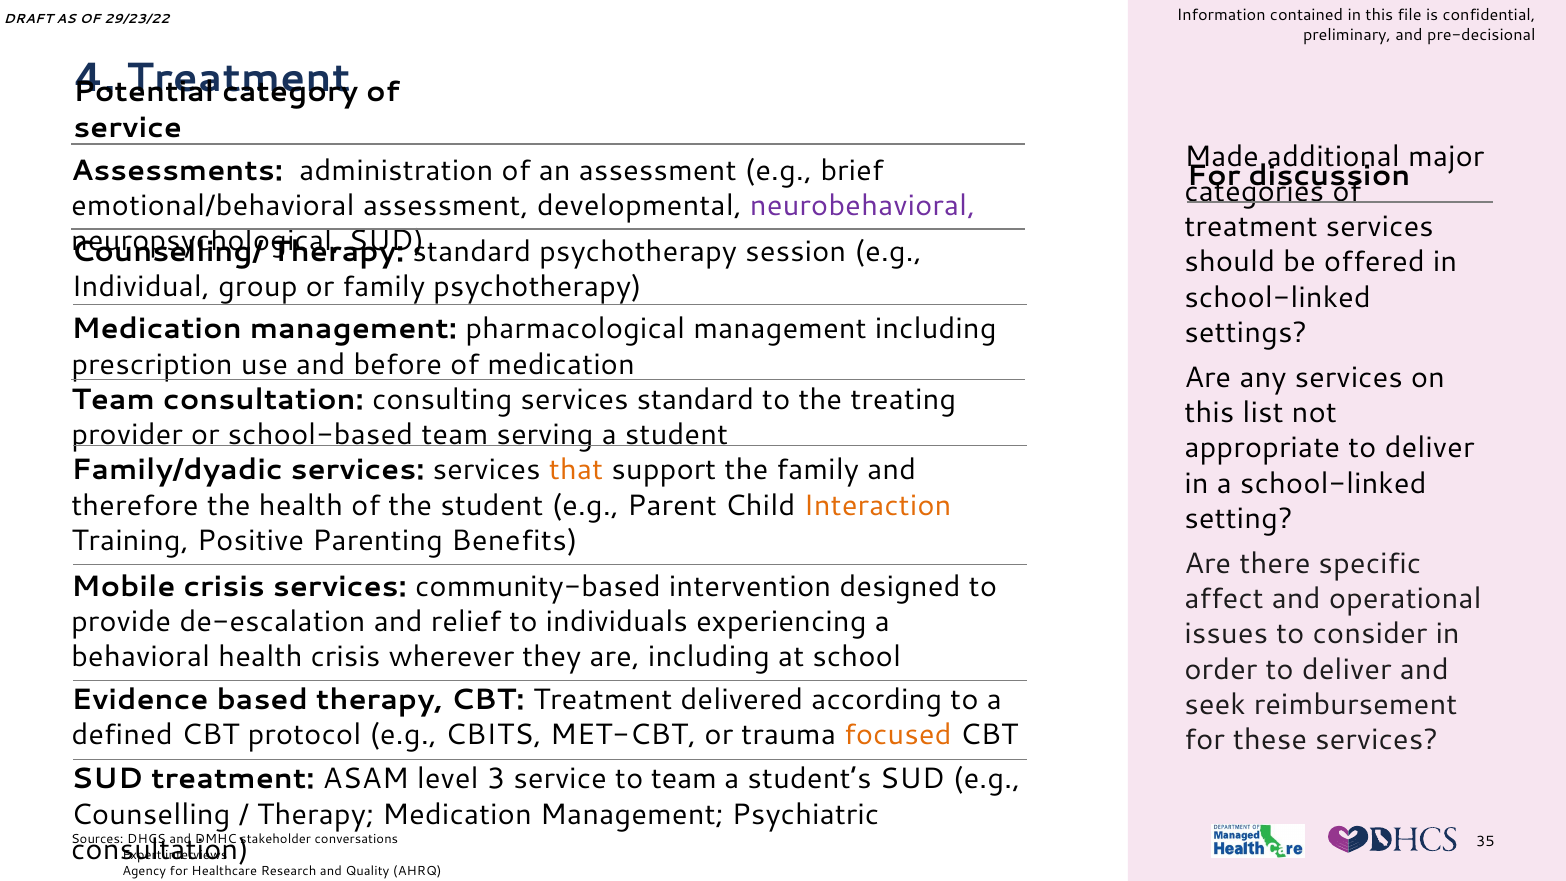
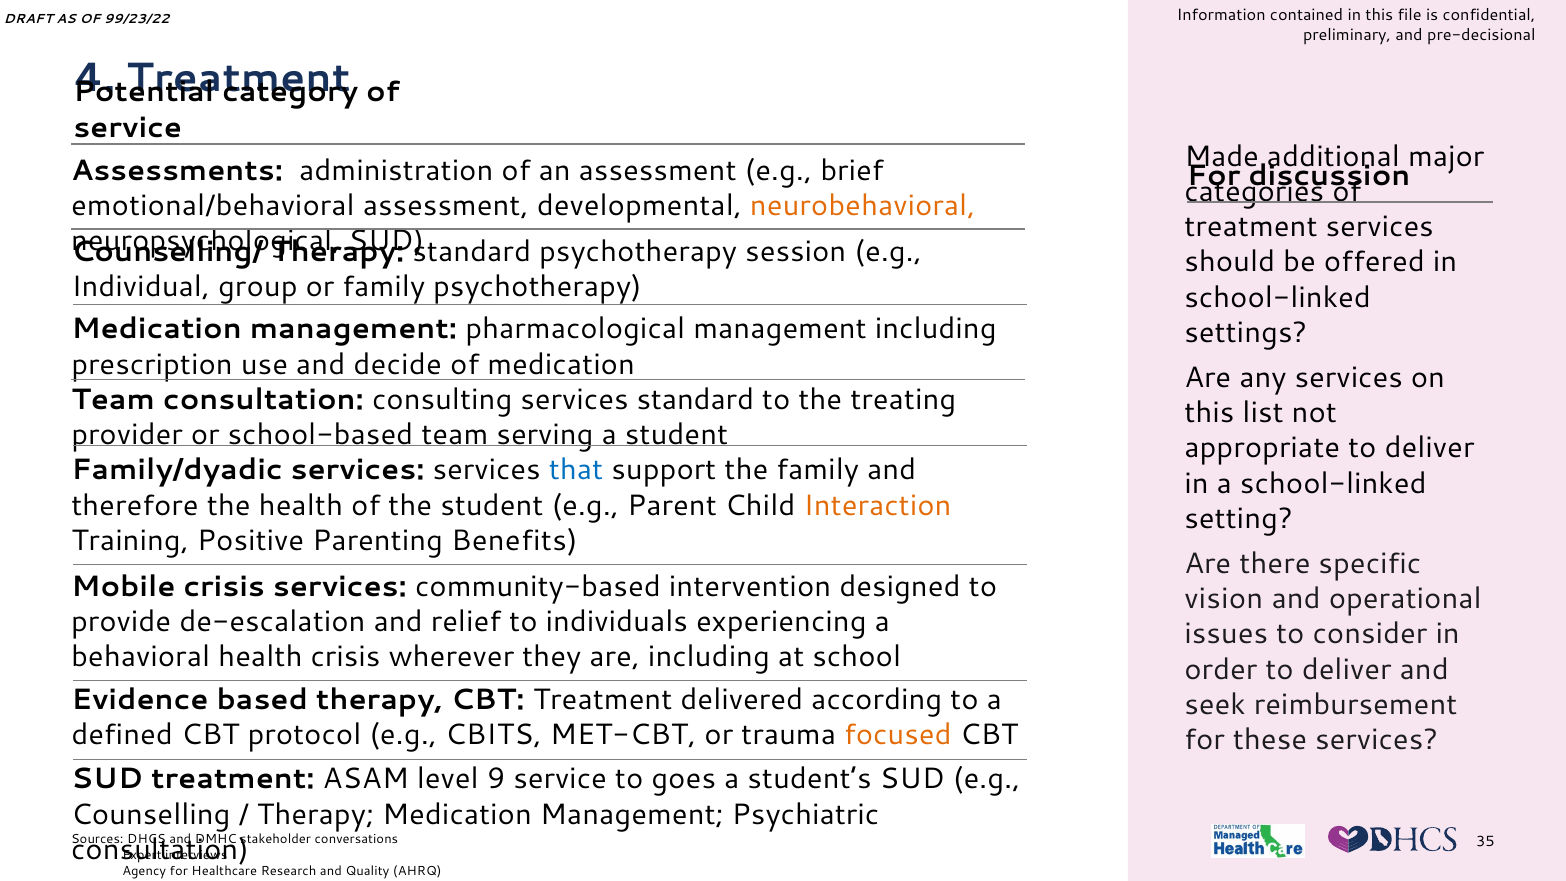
29/23/22: 29/23/22 -> 99/23/22
neurobehavioral colour: purple -> orange
before: before -> decide
that colour: orange -> blue
affect: affect -> vision
3: 3 -> 9
to team: team -> goes
